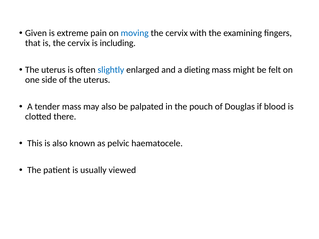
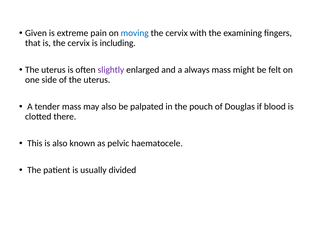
slightly colour: blue -> purple
dieting: dieting -> always
viewed: viewed -> divided
